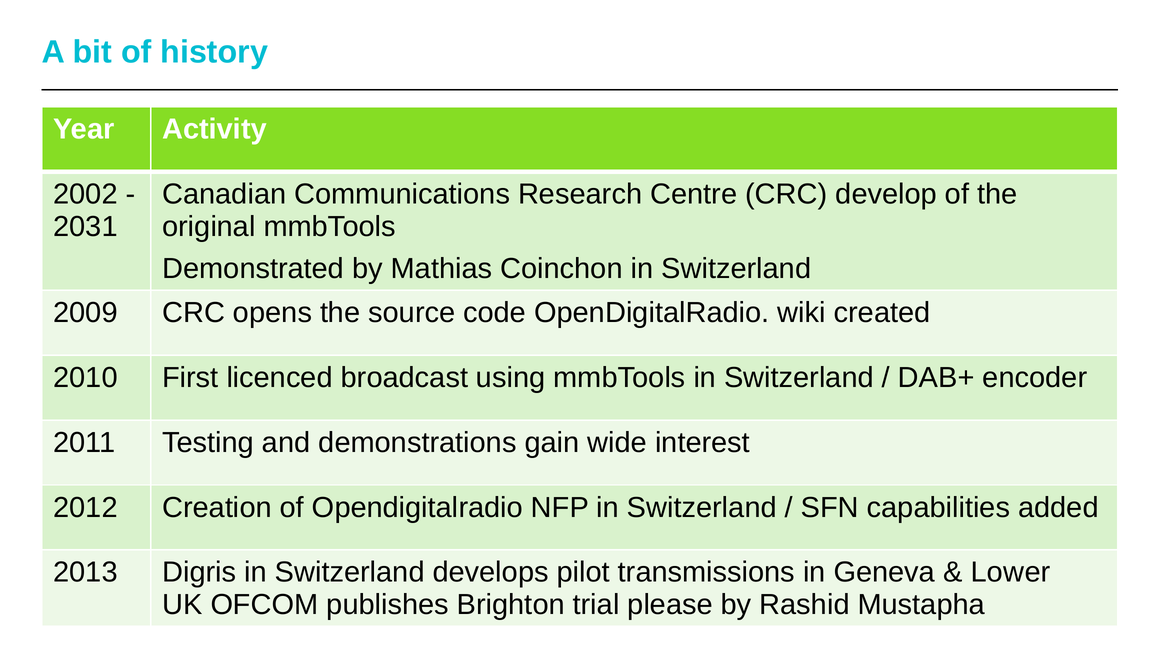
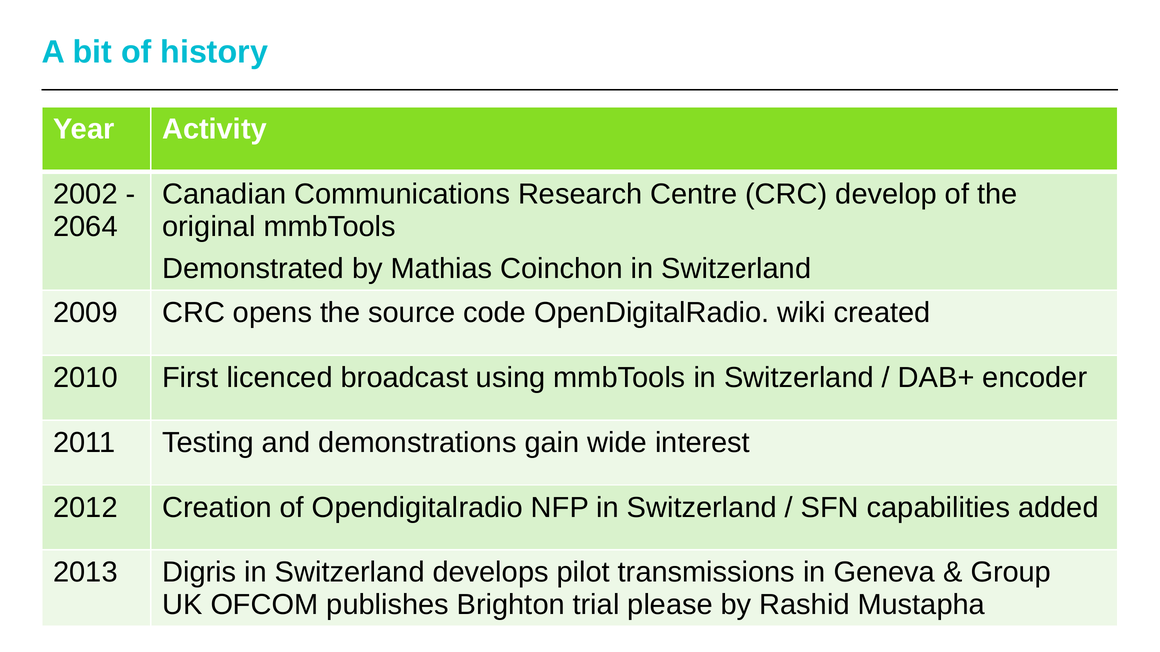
2031: 2031 -> 2064
Lower: Lower -> Group
